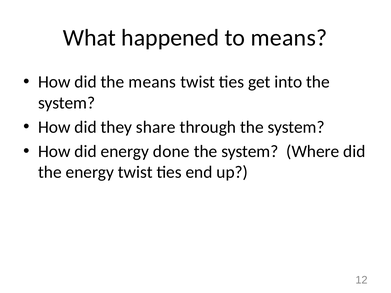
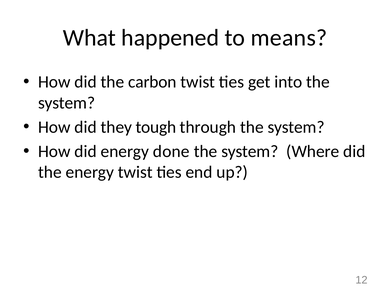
the means: means -> carbon
share: share -> tough
